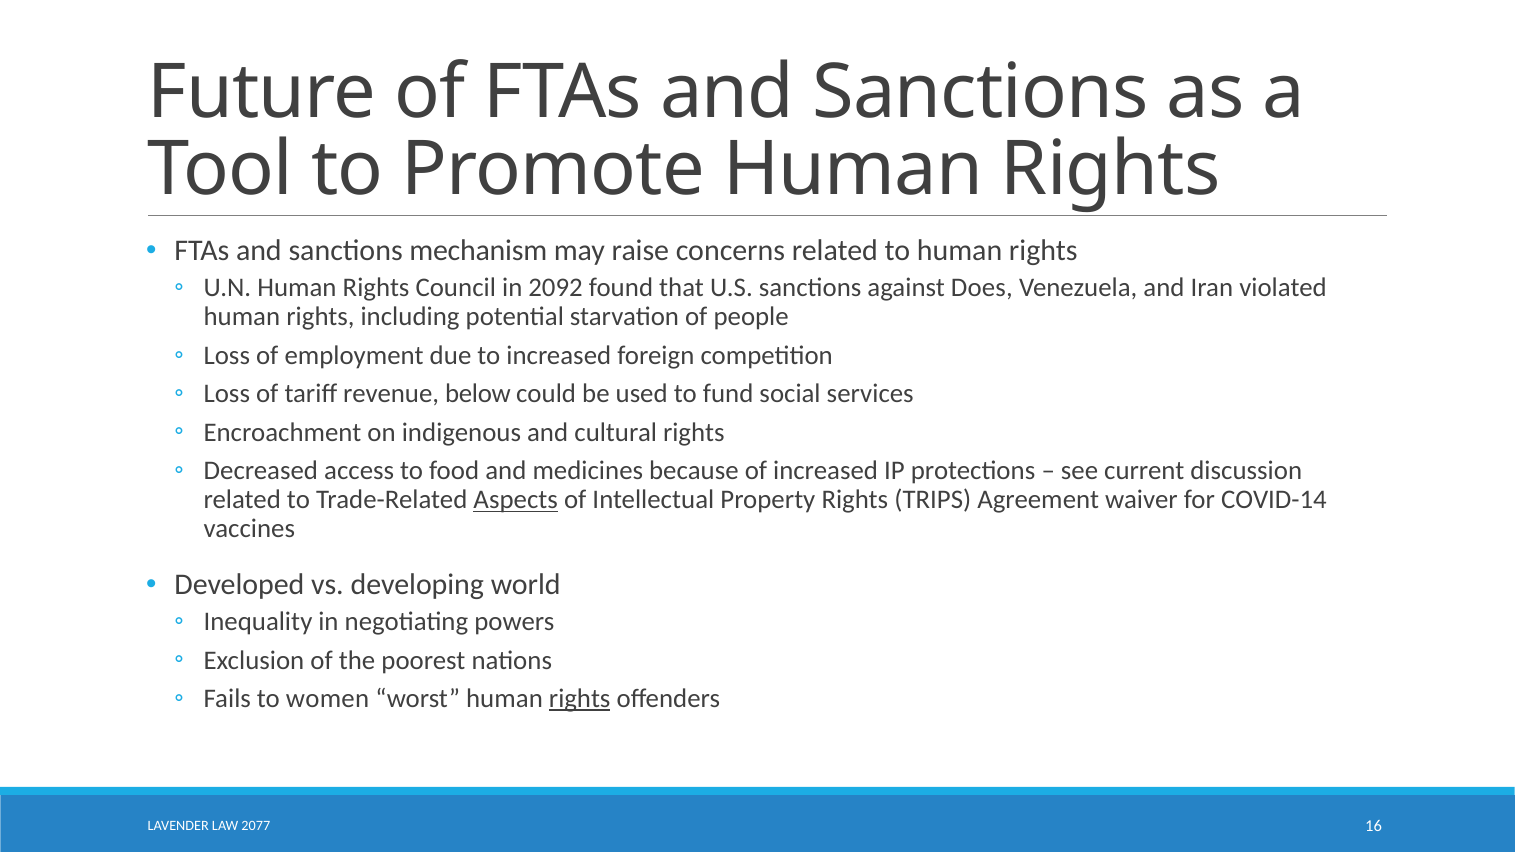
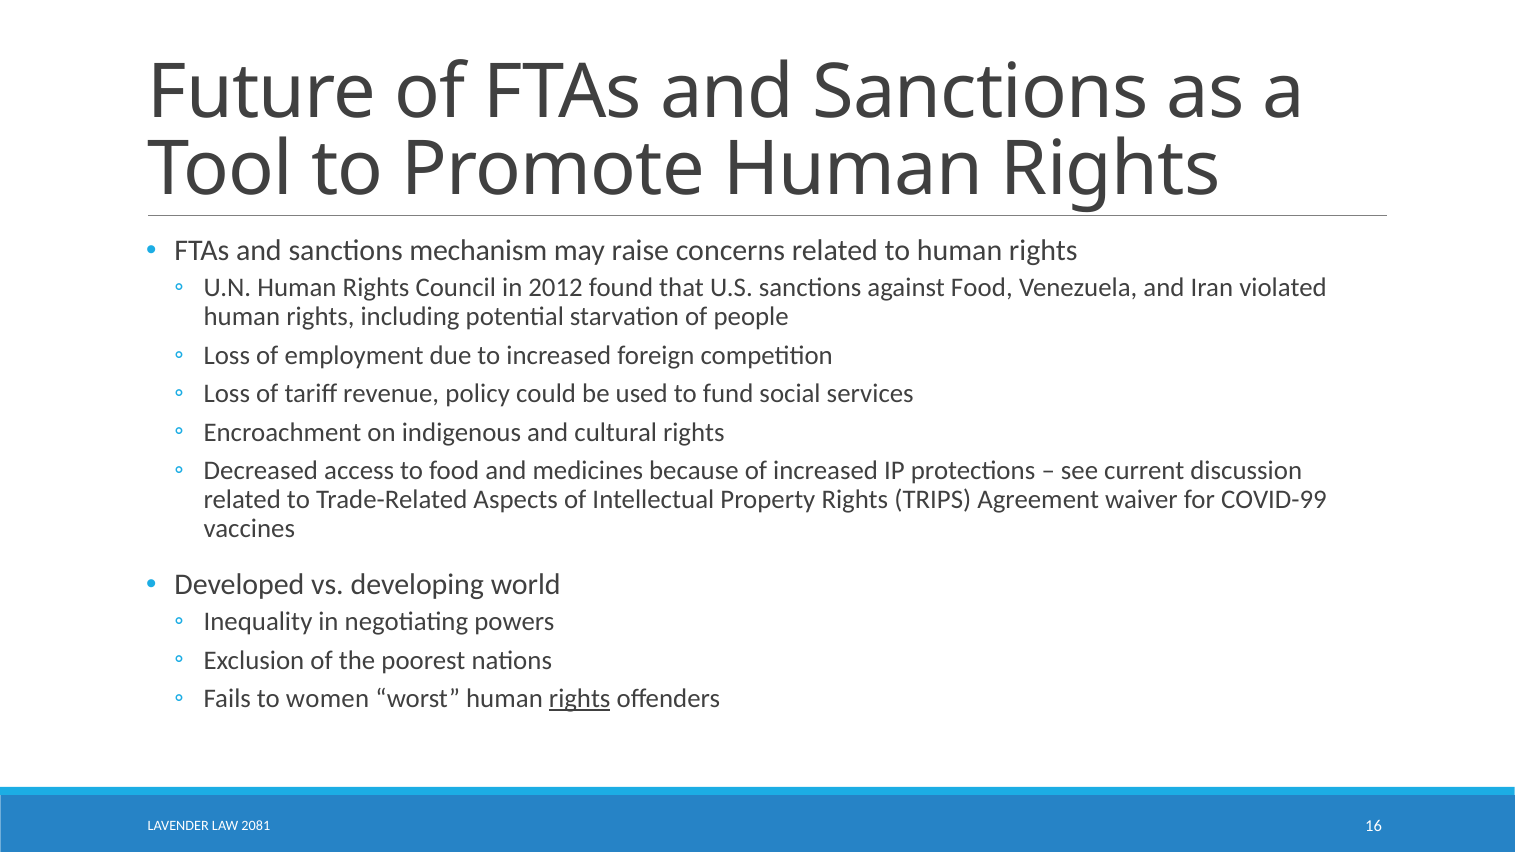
2092: 2092 -> 2012
against Does: Does -> Food
below: below -> policy
Aspects underline: present -> none
COVID-14: COVID-14 -> COVID-99
2077: 2077 -> 2081
